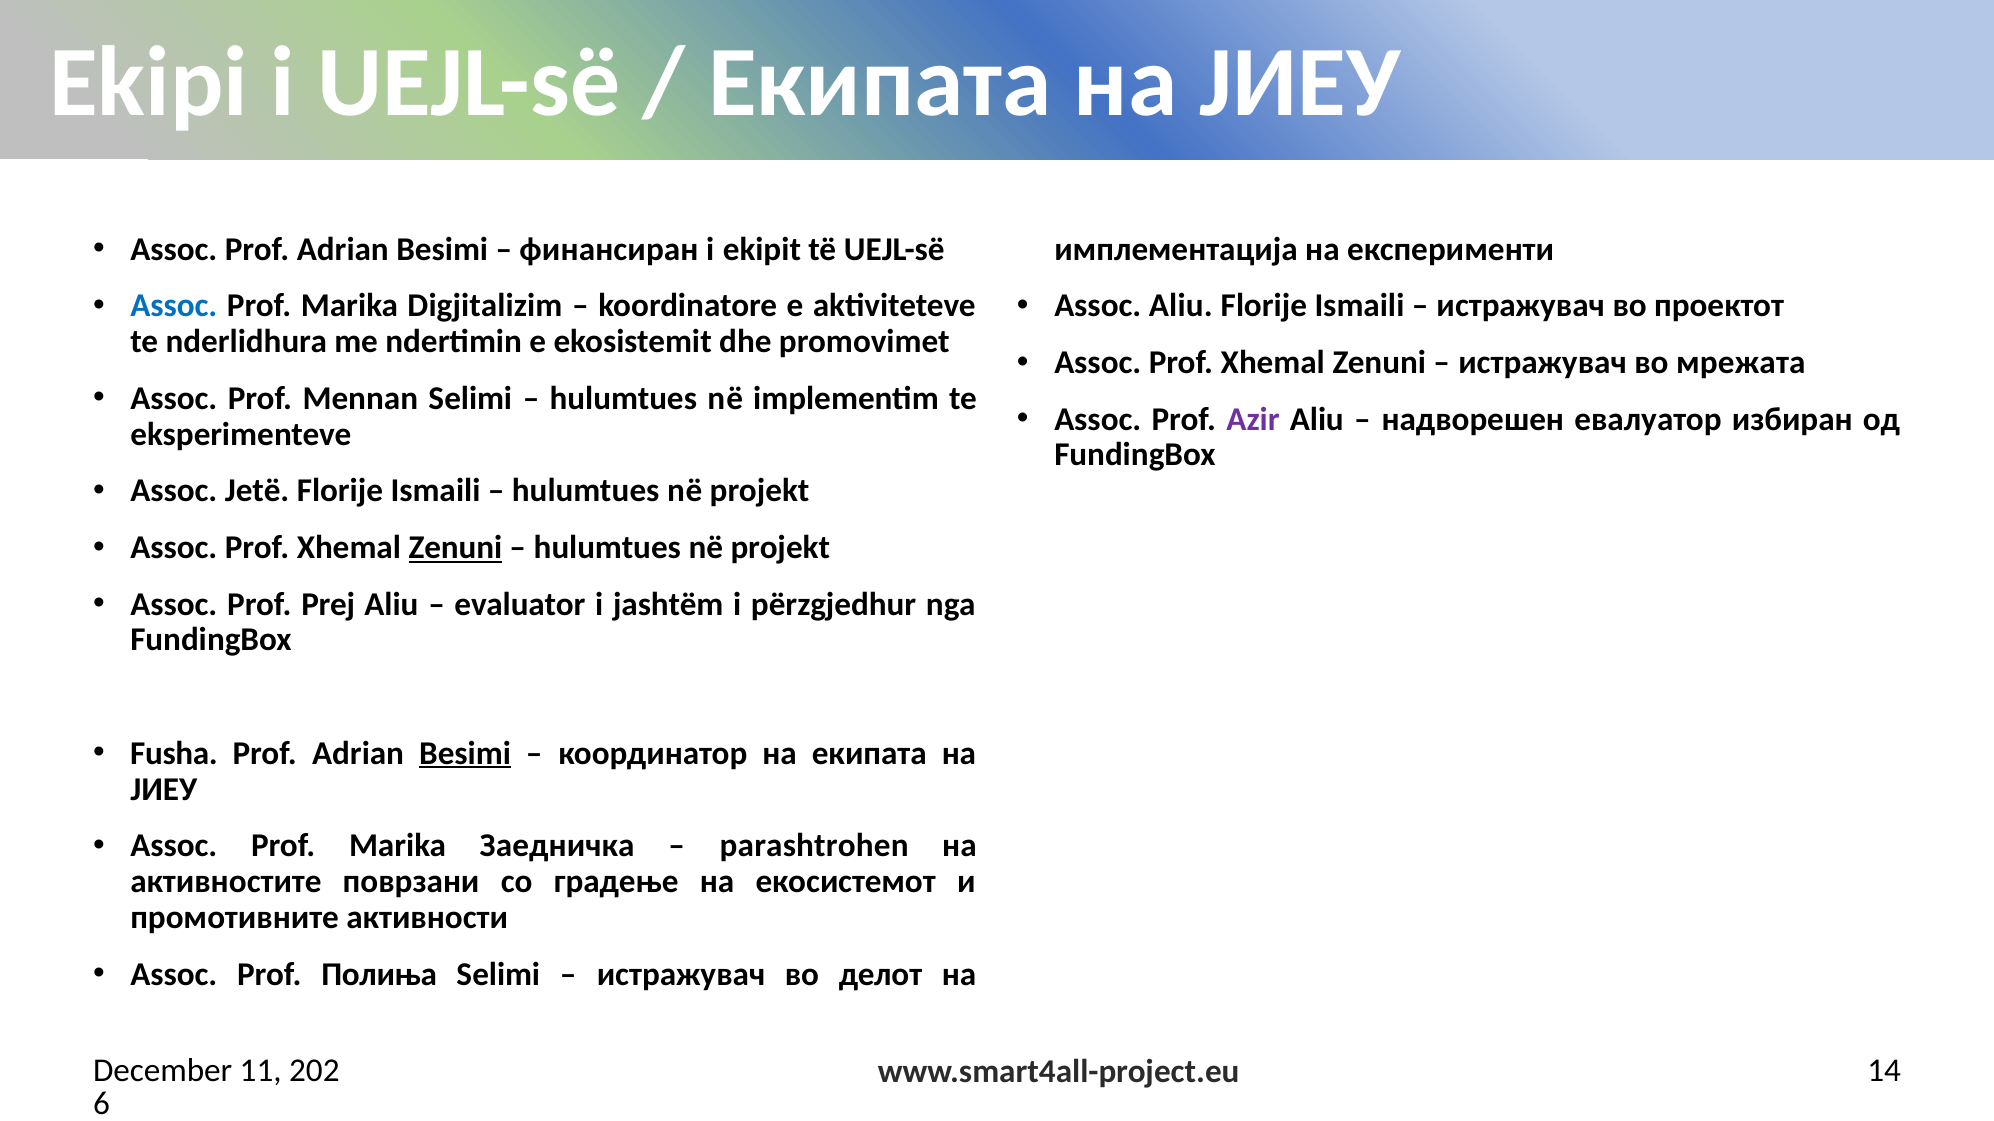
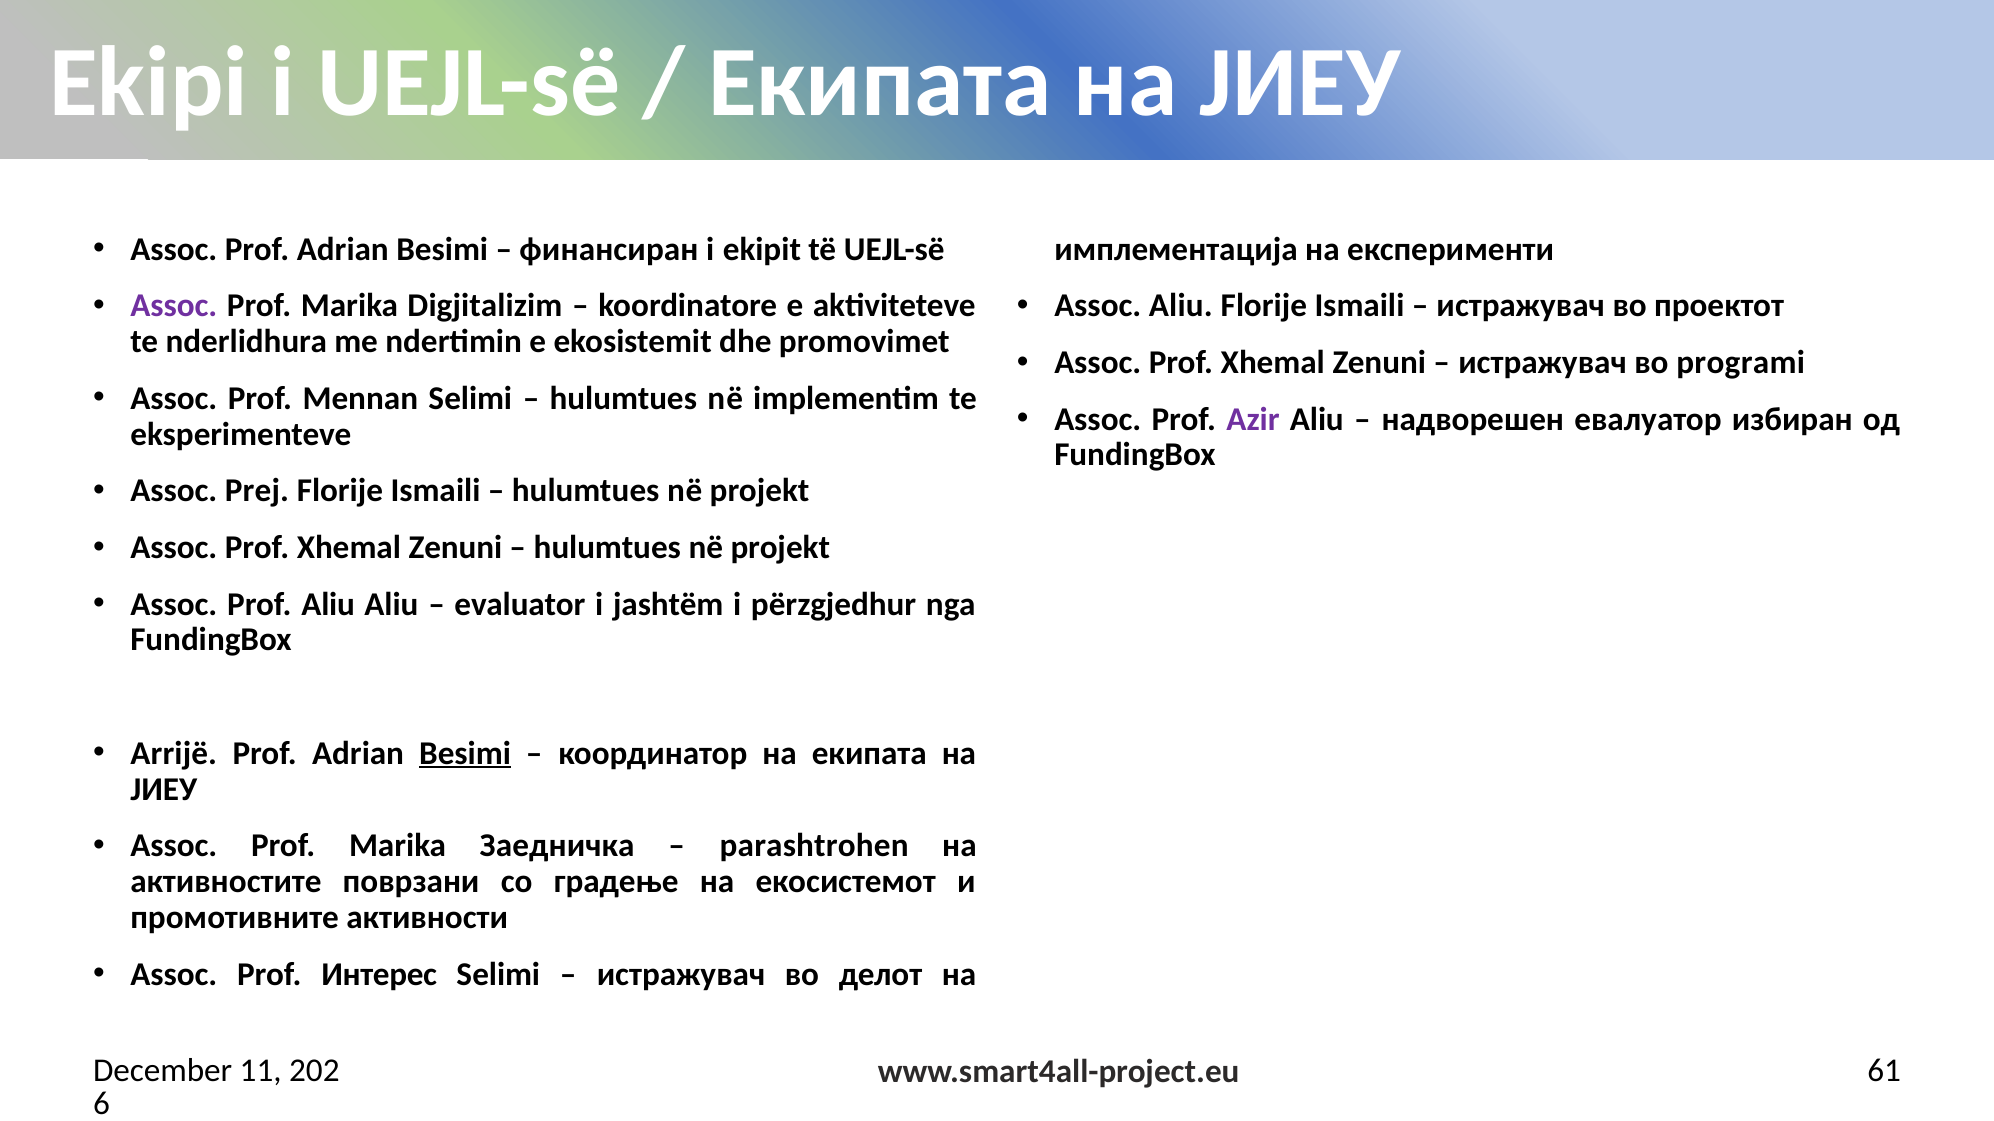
Assoc at (174, 306) colour: blue -> purple
мрежата: мрежата -> programi
Jetë: Jetë -> Prej
Zenuni at (455, 548) underline: present -> none
Prof Prej: Prej -> Aliu
Fusha: Fusha -> Arrijë
Полиња: Полиња -> Интерес
14: 14 -> 61
